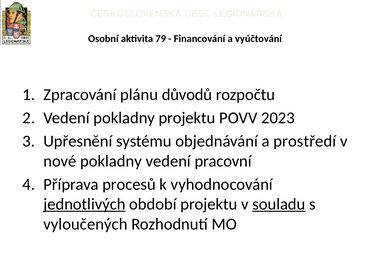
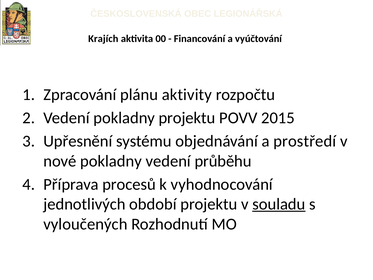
Osobní: Osobní -> Krajích
79: 79 -> 00
důvodů: důvodů -> aktivity
2023: 2023 -> 2015
pracovní: pracovní -> průběhu
jednotlivých underline: present -> none
